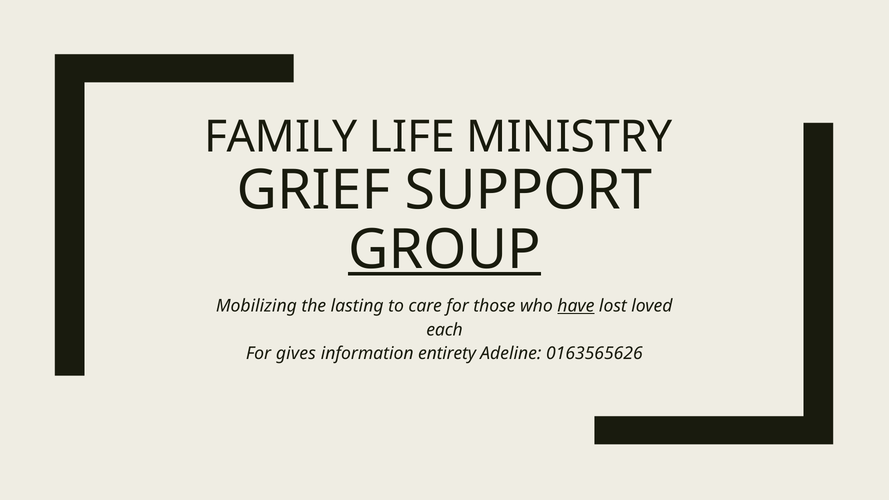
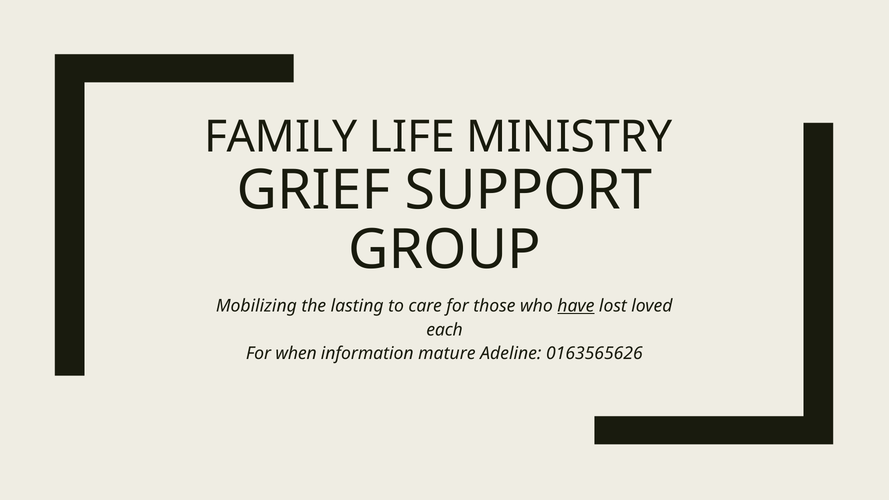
GROUP underline: present -> none
gives: gives -> when
entirety: entirety -> mature
